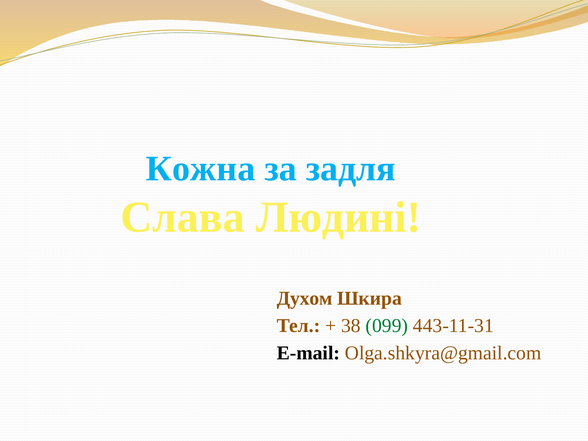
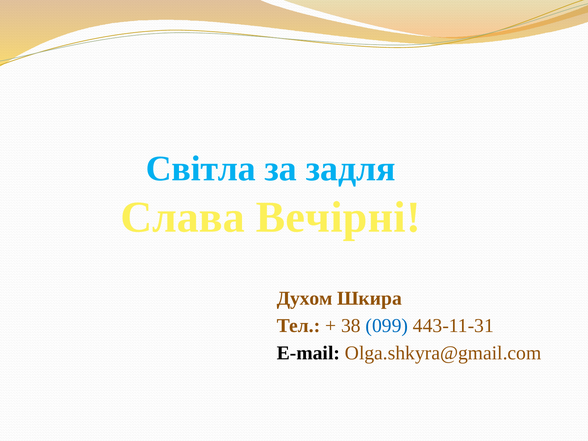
Кожна: Кожна -> Світла
Людині: Людині -> Вечірні
099 colour: green -> blue
